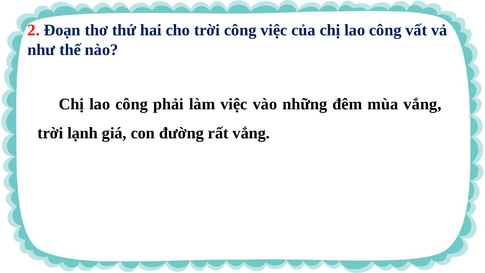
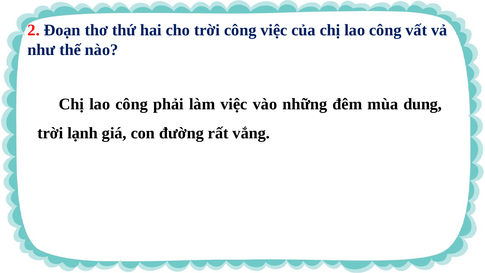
mùa vắng: vắng -> dung
